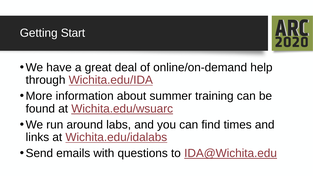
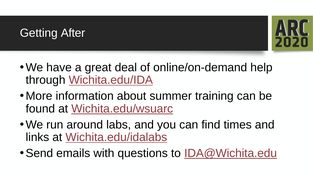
Start: Start -> After
